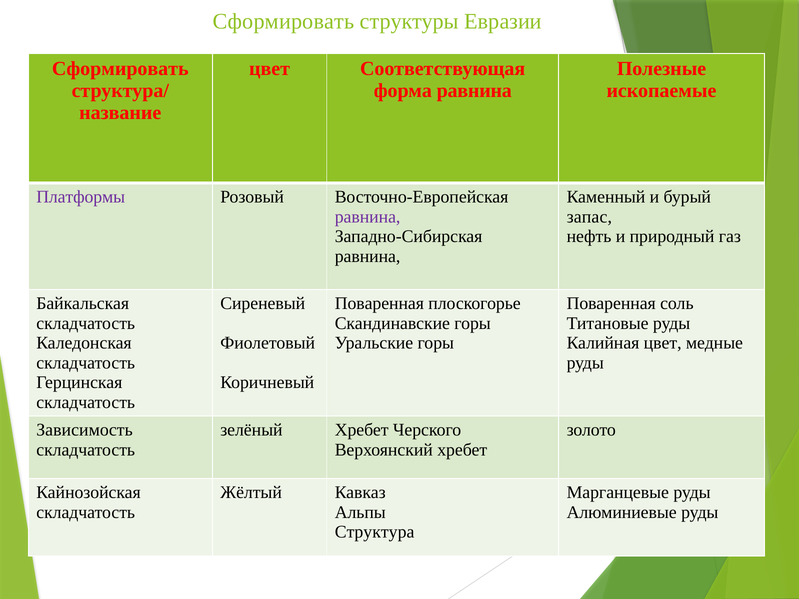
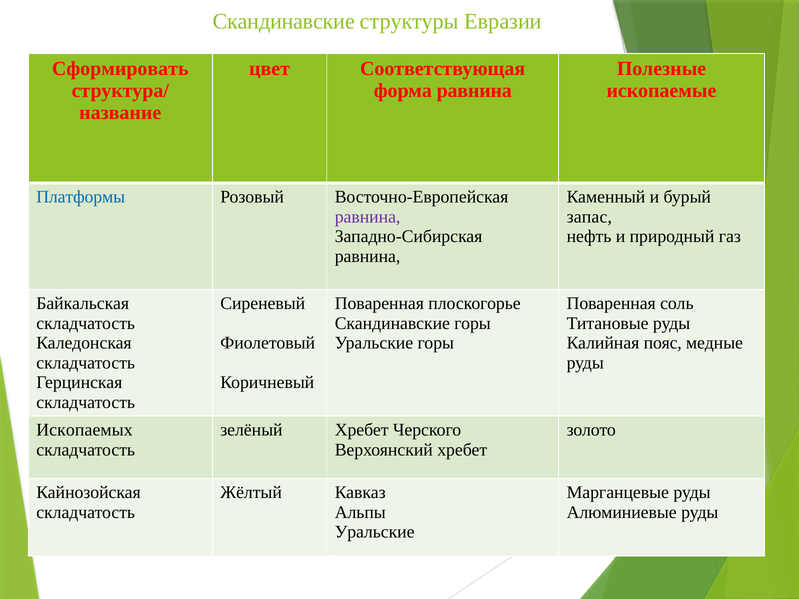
Сформировать at (284, 21): Сформировать -> Скандинавские
Платформы colour: purple -> blue
Калийная цвет: цвет -> пояс
Зависимость: Зависимость -> Ископаемых
Структура at (375, 532): Структура -> Уральские
